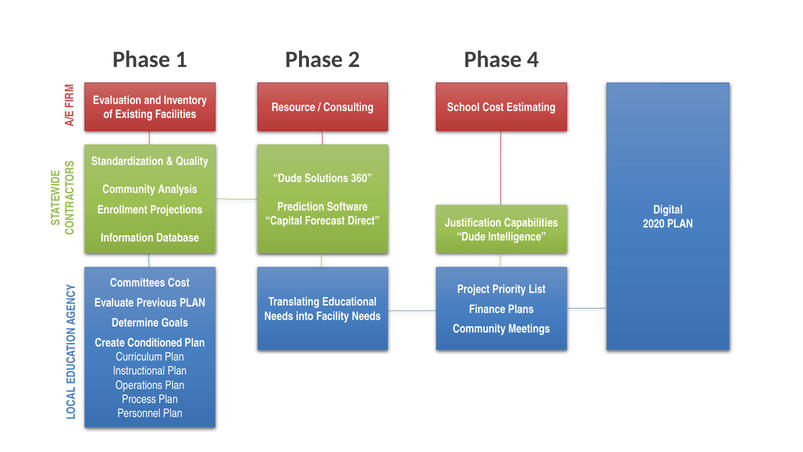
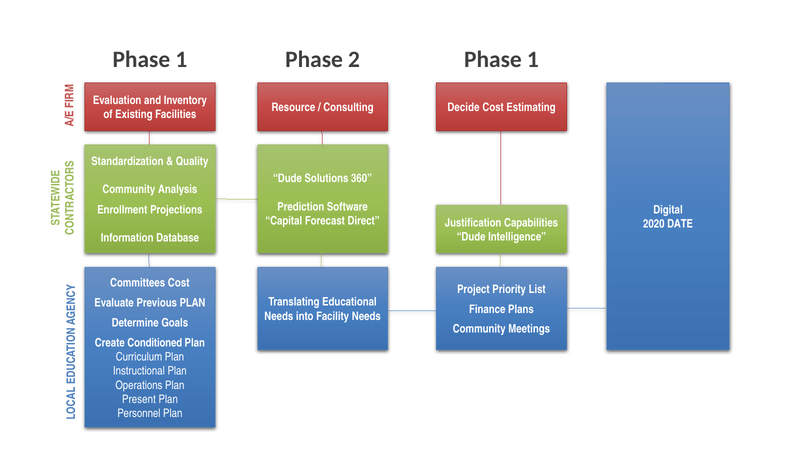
2 Phase 4: 4 -> 1
School: School -> Decide
2020 PLAN: PLAN -> DATE
Process: Process -> Present
